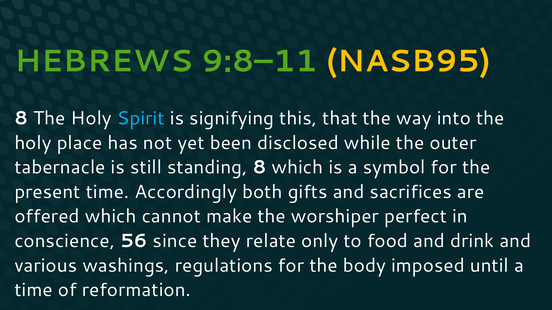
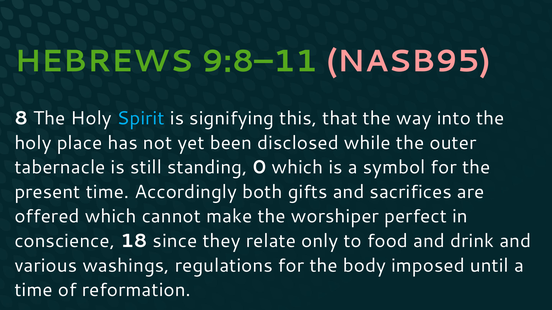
NASB95 colour: yellow -> pink
standing 8: 8 -> 0
56: 56 -> 18
